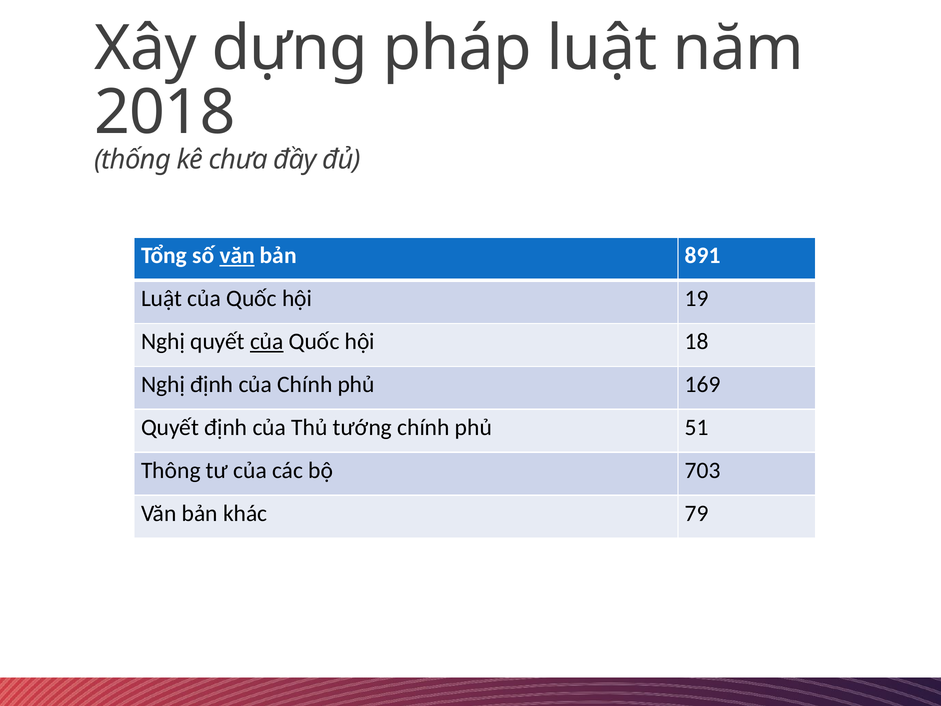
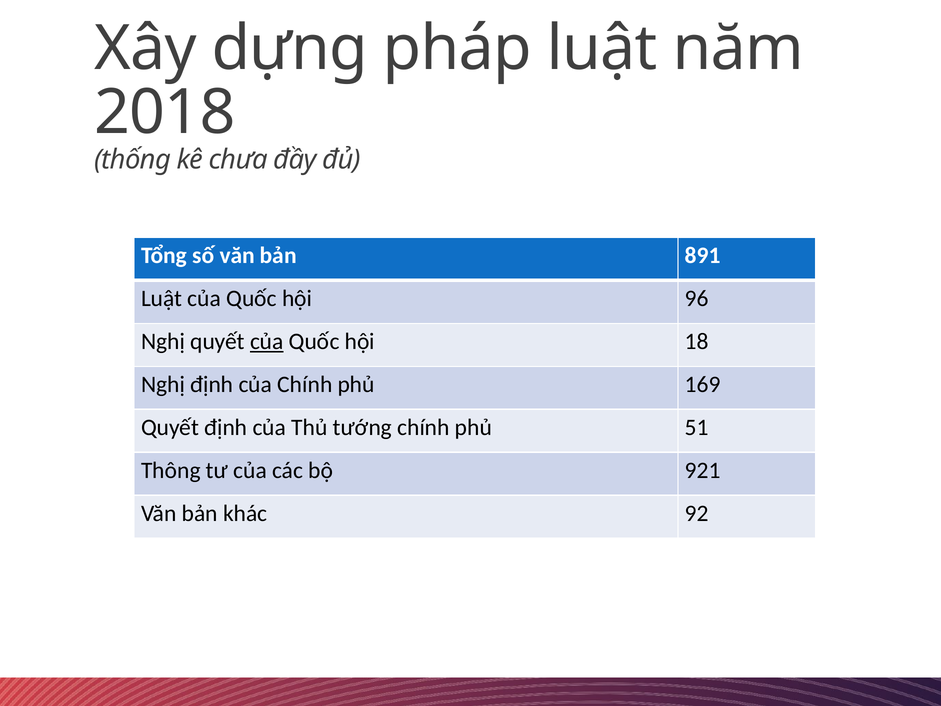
văn at (237, 256) underline: present -> none
19: 19 -> 96
703: 703 -> 921
79: 79 -> 92
